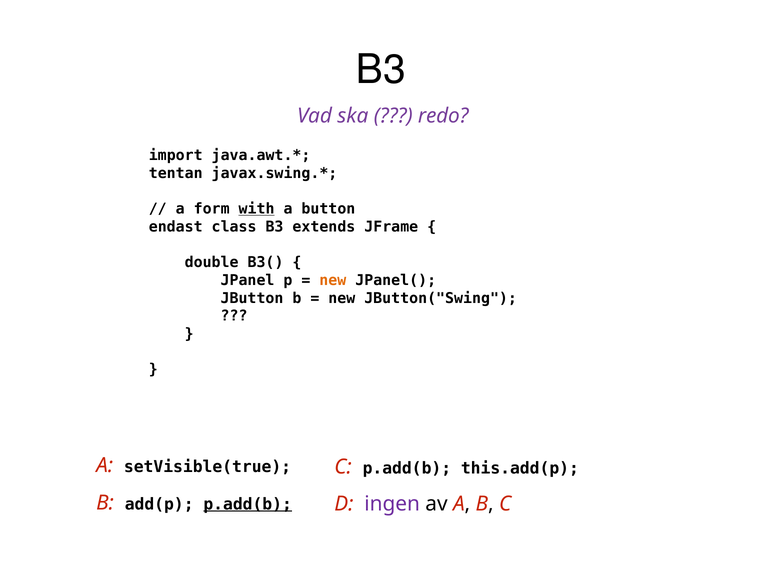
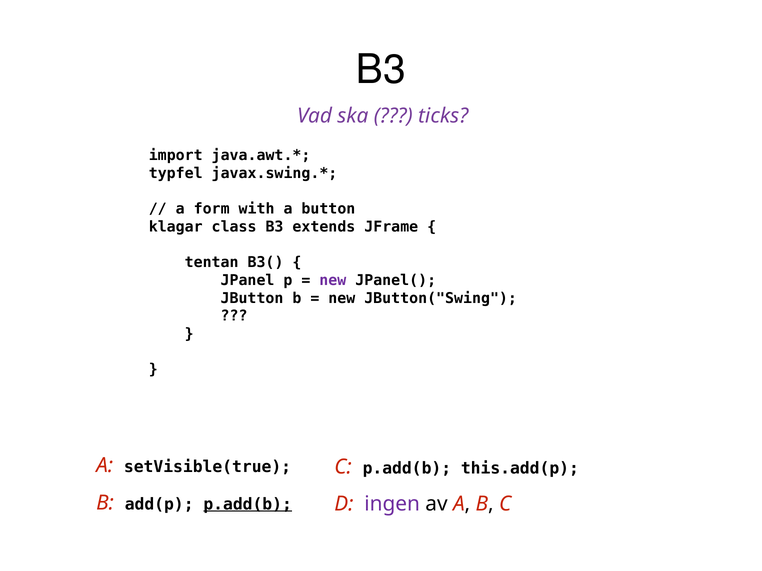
redo: redo -> ticks
tentan: tentan -> typfel
with underline: present -> none
endast: endast -> klagar
double: double -> tentan
new at (333, 281) colour: orange -> purple
